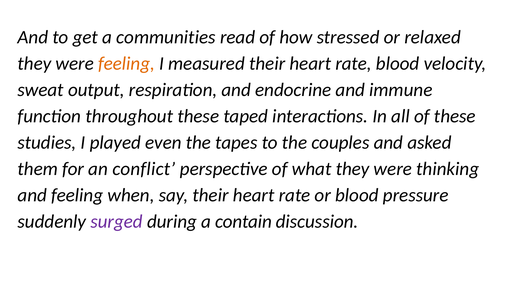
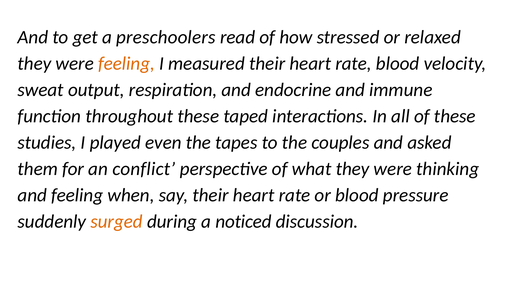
communities: communities -> preschoolers
surged colour: purple -> orange
contain: contain -> noticed
